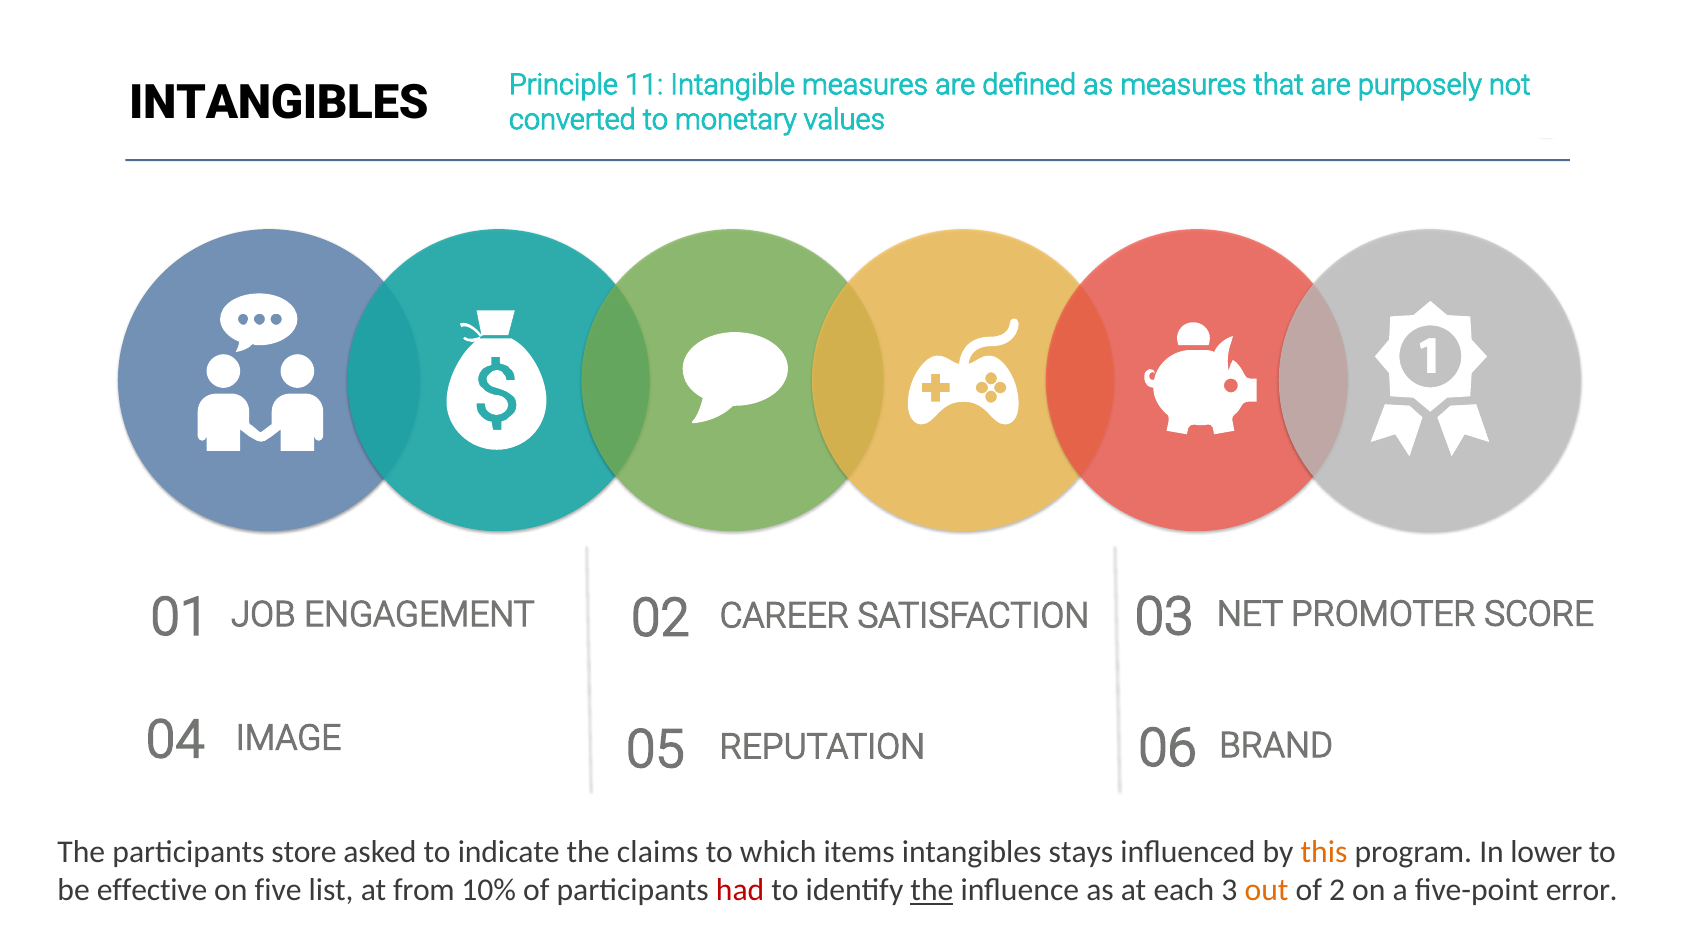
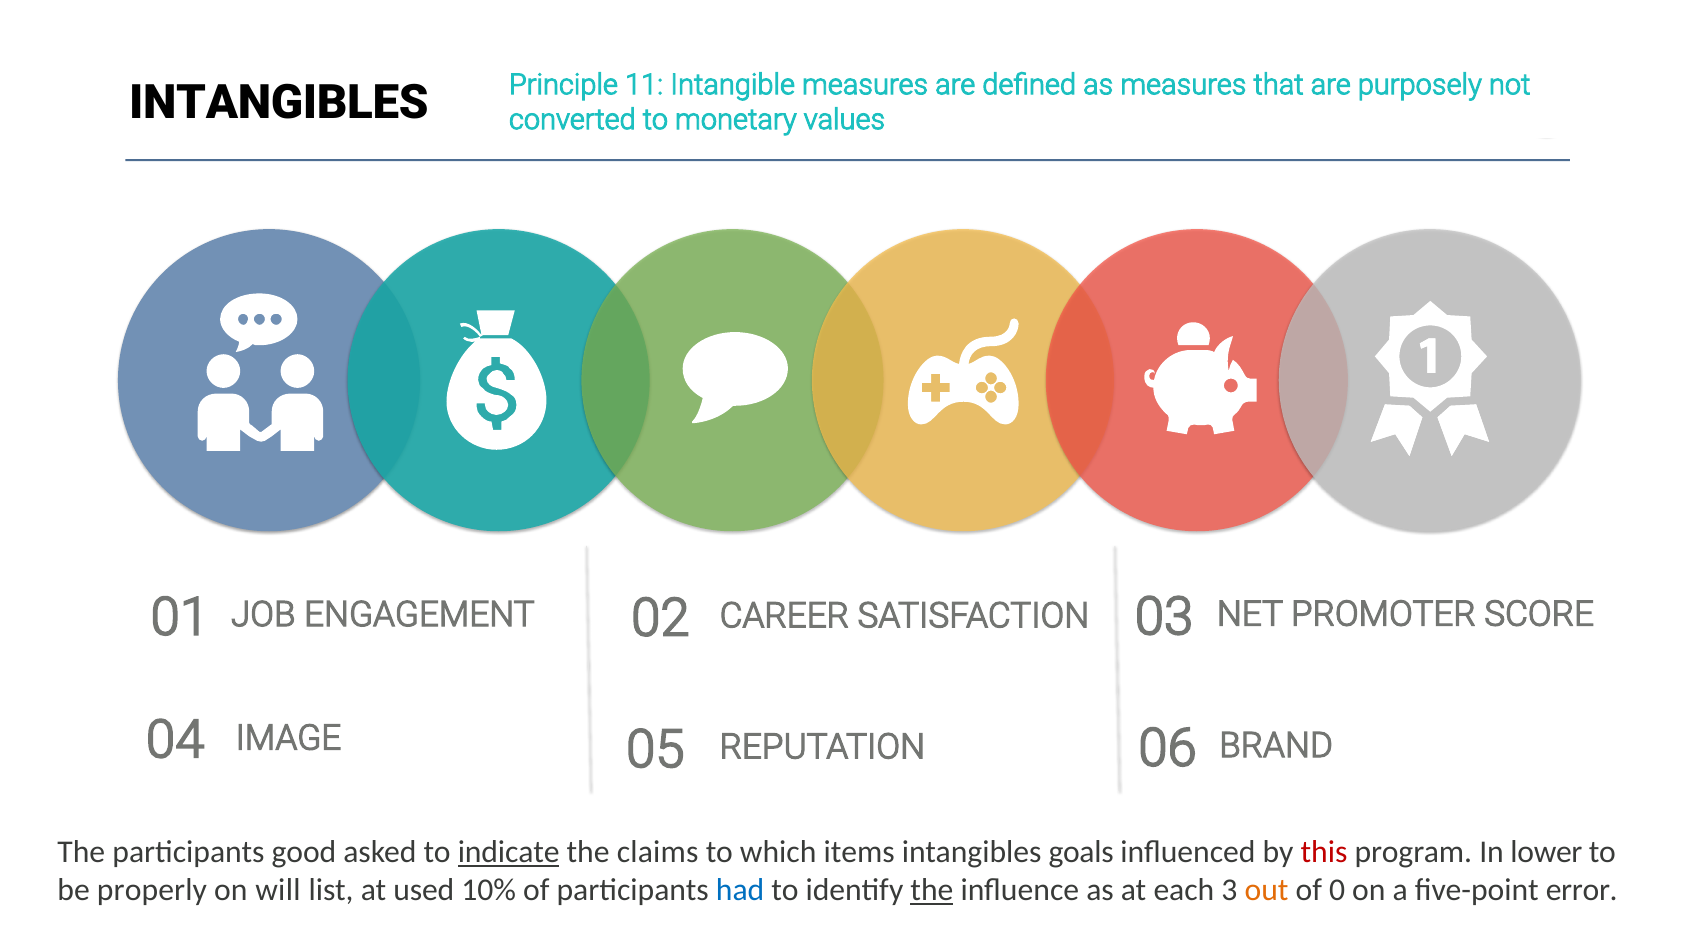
store: store -> good
indicate underline: none -> present
stays: stays -> goals
this colour: orange -> red
effective: effective -> properly
five: five -> will
from: from -> used
had colour: red -> blue
2: 2 -> 0
